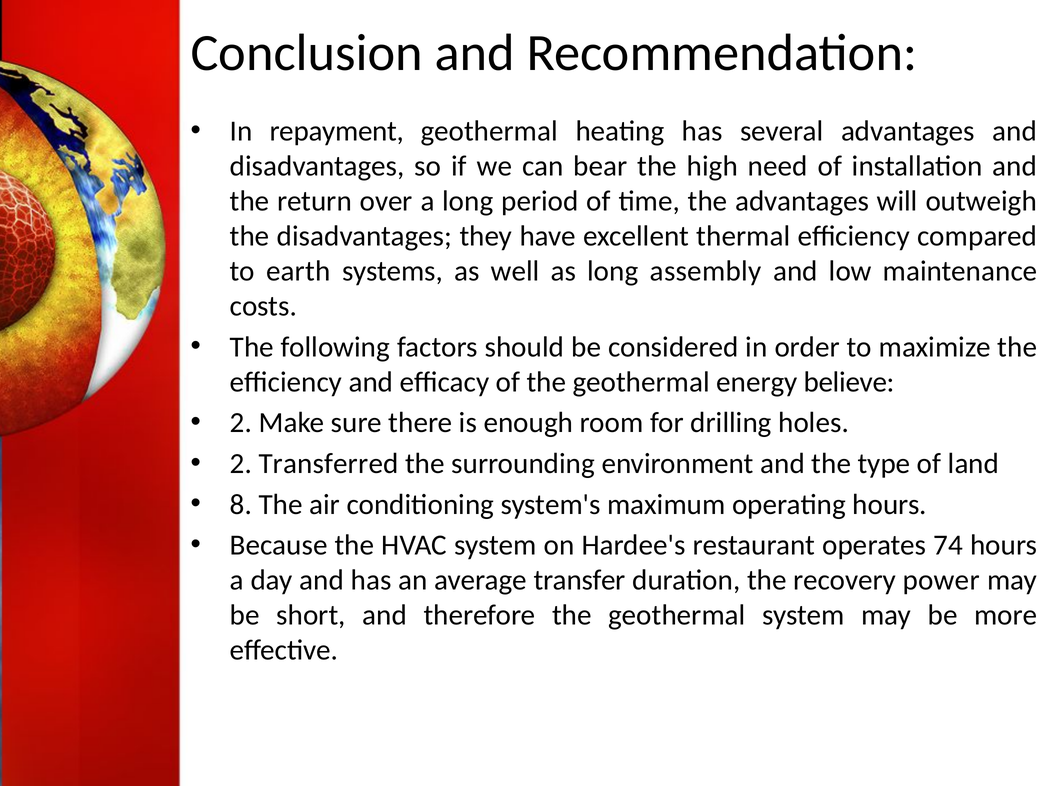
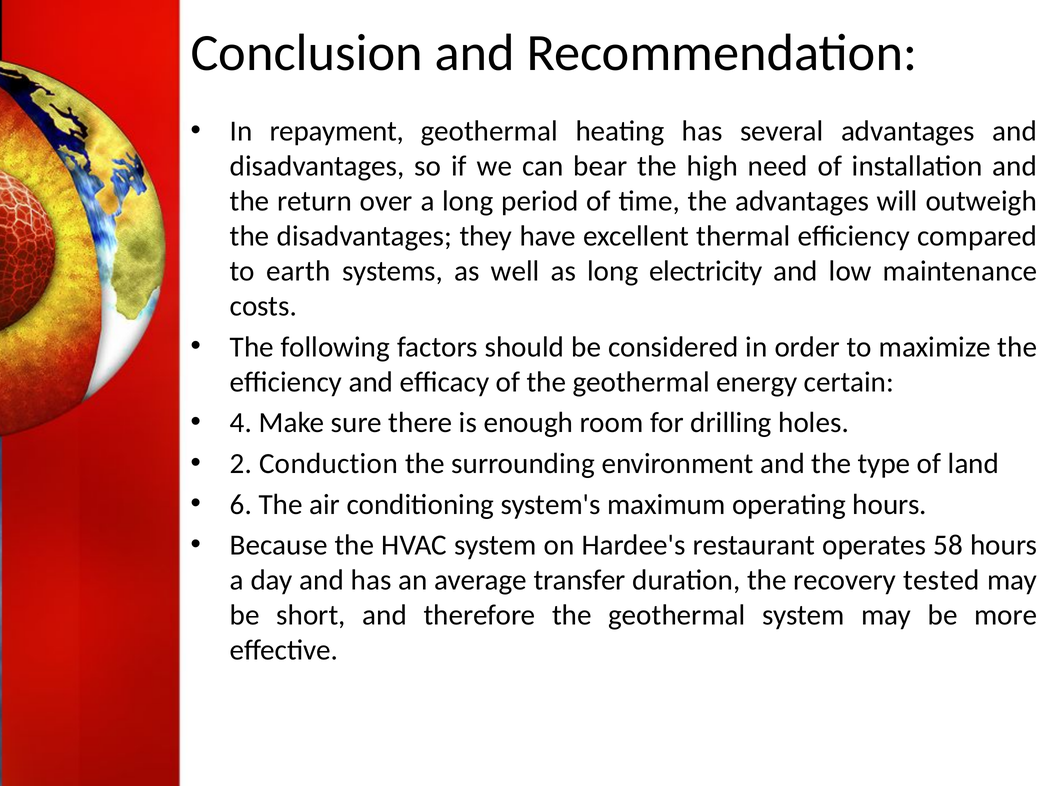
assembly: assembly -> electricity
believe: believe -> certain
2 at (241, 423): 2 -> 4
Transferred: Transferred -> Conduction
8: 8 -> 6
74: 74 -> 58
power: power -> tested
